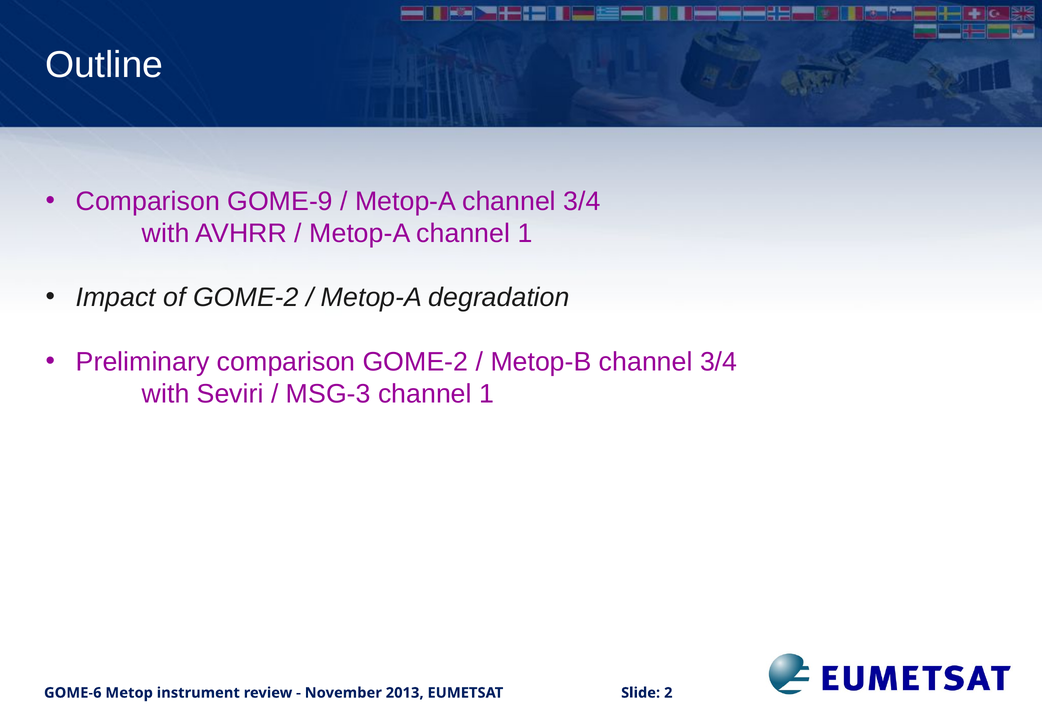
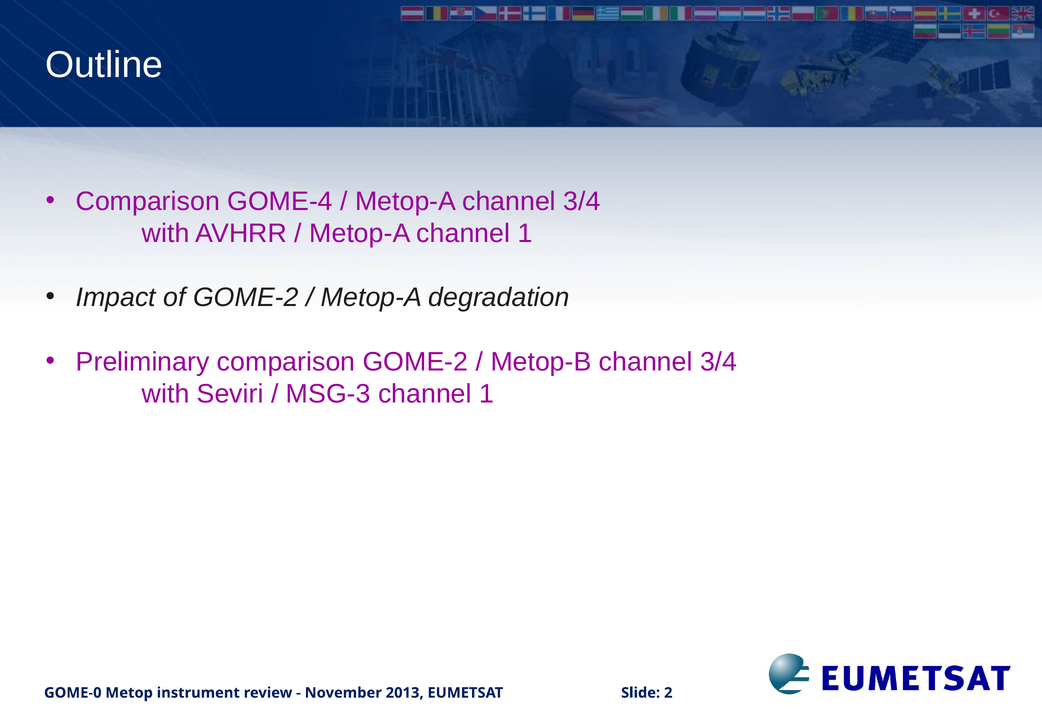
GOME-9: GOME-9 -> GOME-4
GOME-6: GOME-6 -> GOME-0
